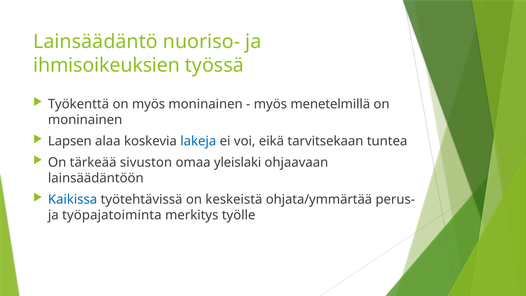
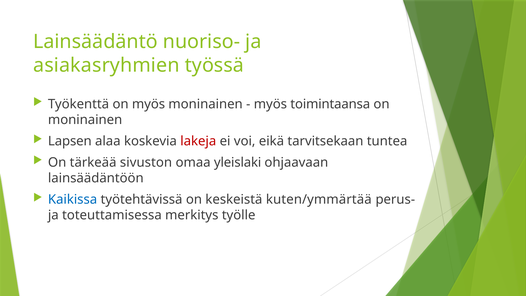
ihmisoikeuksien: ihmisoikeuksien -> asiakasryhmien
menetelmillä: menetelmillä -> toimintaansa
lakeja colour: blue -> red
ohjata/ymmärtää: ohjata/ymmärtää -> kuten/ymmärtää
työpajatoiminta: työpajatoiminta -> toteuttamisessa
